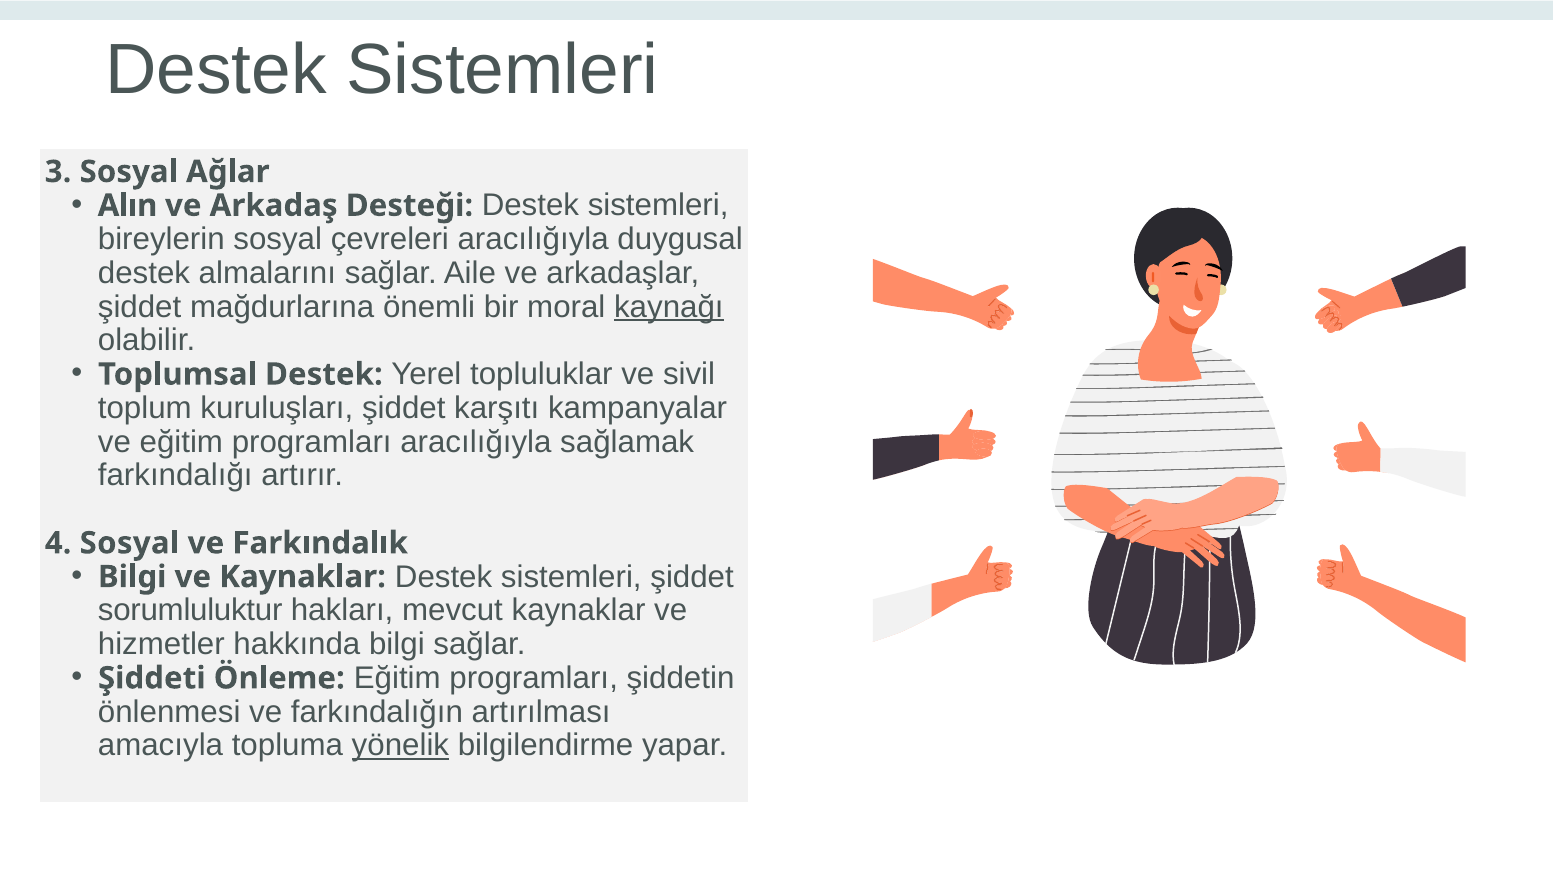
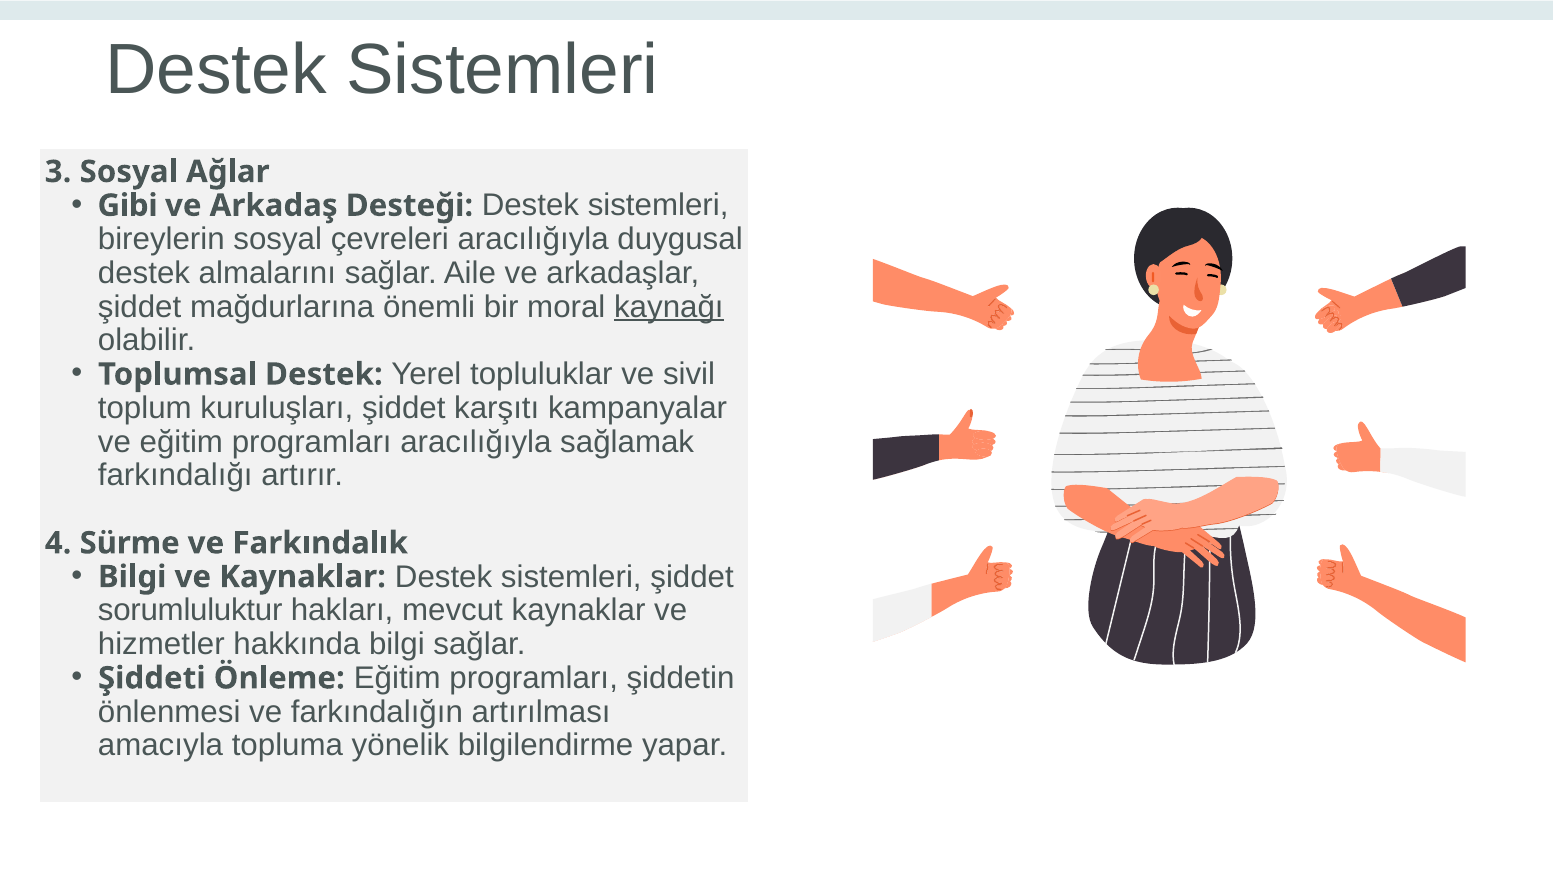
Alın: Alın -> Gibi
4 Sosyal: Sosyal -> Sürme
yönelik underline: present -> none
